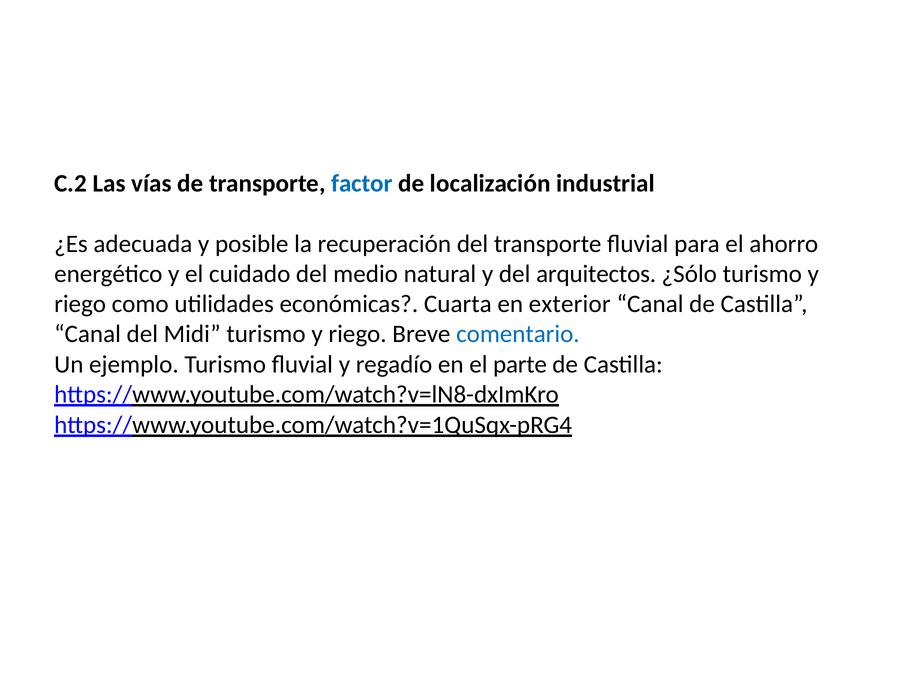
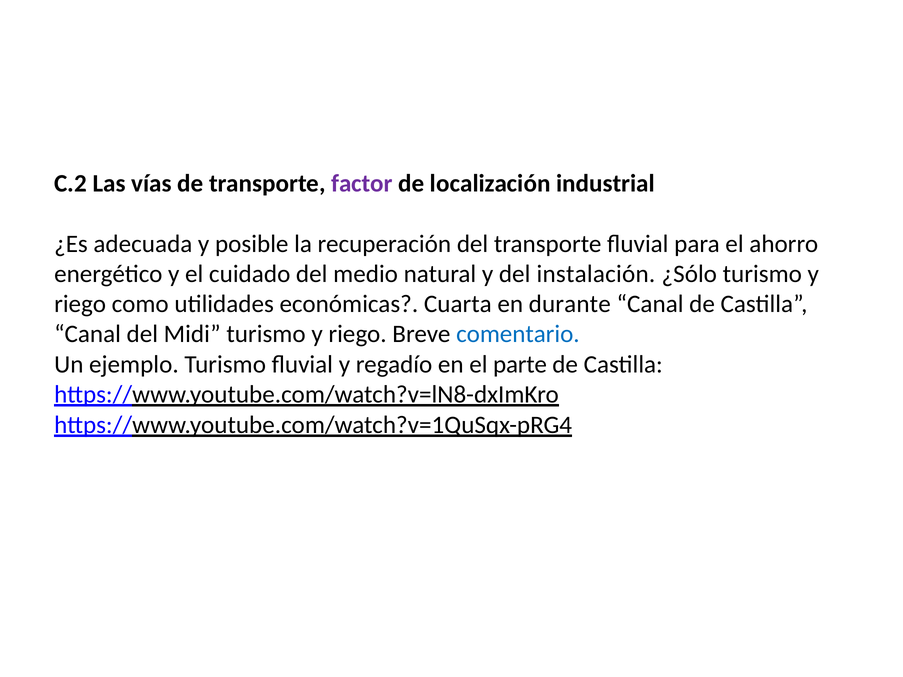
factor colour: blue -> purple
arquitectos: arquitectos -> instalación
exterior: exterior -> durante
